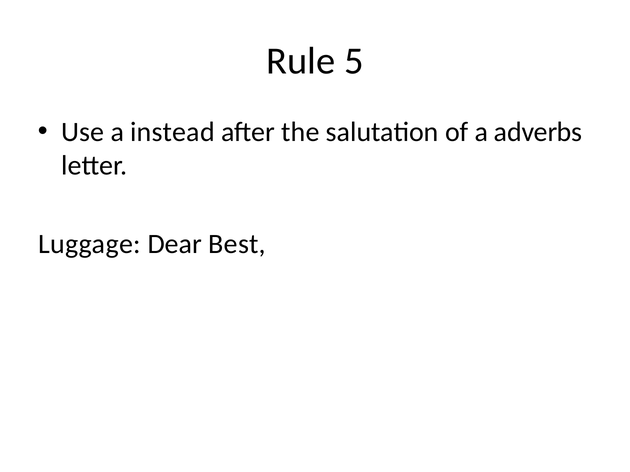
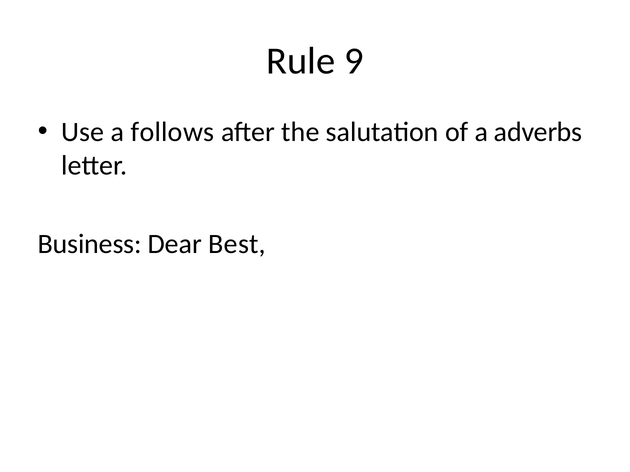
5: 5 -> 9
instead: instead -> follows
Luggage: Luggage -> Business
